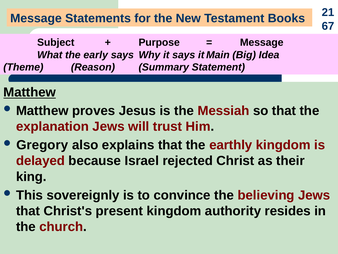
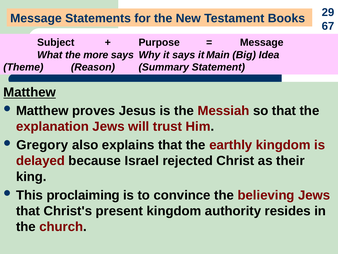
21: 21 -> 29
early: early -> more
sovereignly: sovereignly -> proclaiming
